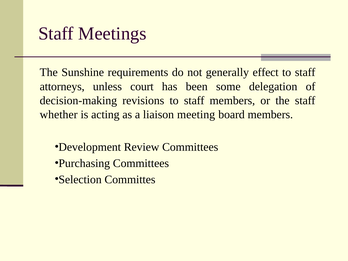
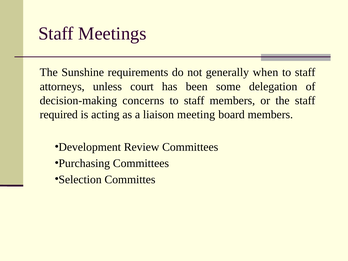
effect: effect -> when
revisions: revisions -> concerns
whether: whether -> required
